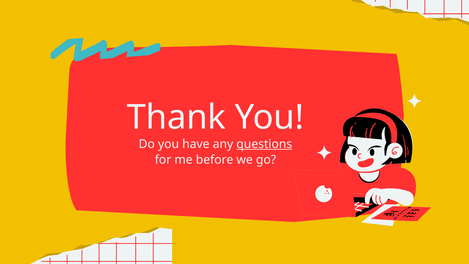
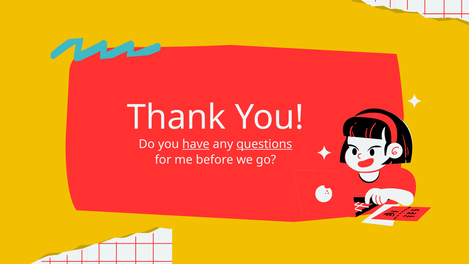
have underline: none -> present
